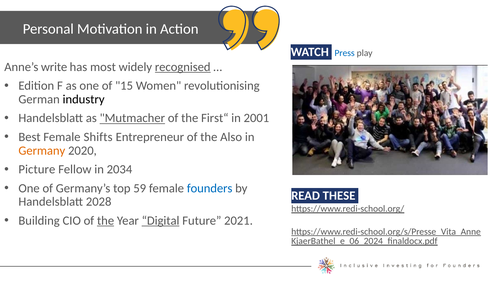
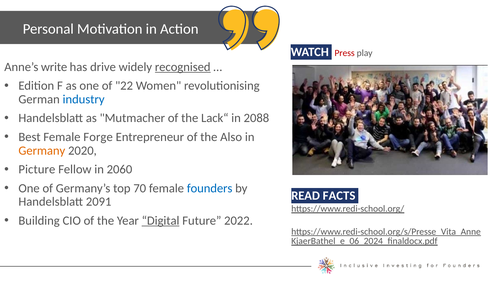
Press colour: blue -> red
most: most -> drive
15: 15 -> 22
industry colour: black -> blue
Mutmacher underline: present -> none
First“: First“ -> Lack“
2001: 2001 -> 2088
Shifts: Shifts -> Forge
2034: 2034 -> 2060
59: 59 -> 70
THESE: THESE -> FACTS
2028: 2028 -> 2091
the at (106, 221) underline: present -> none
2021: 2021 -> 2022
